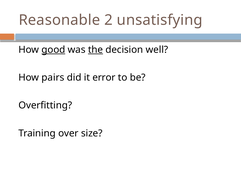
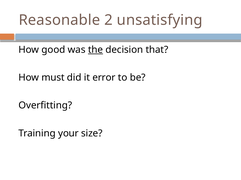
good underline: present -> none
well: well -> that
pairs: pairs -> must
over: over -> your
